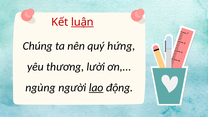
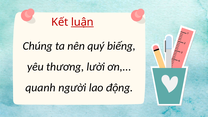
hứng: hứng -> biếng
ngùng: ngùng -> quanh
lao underline: present -> none
